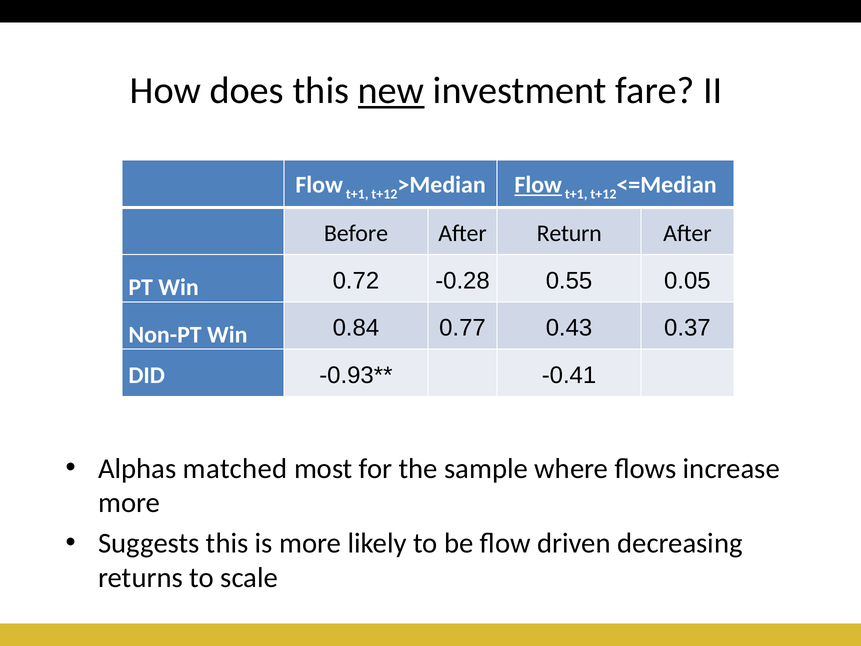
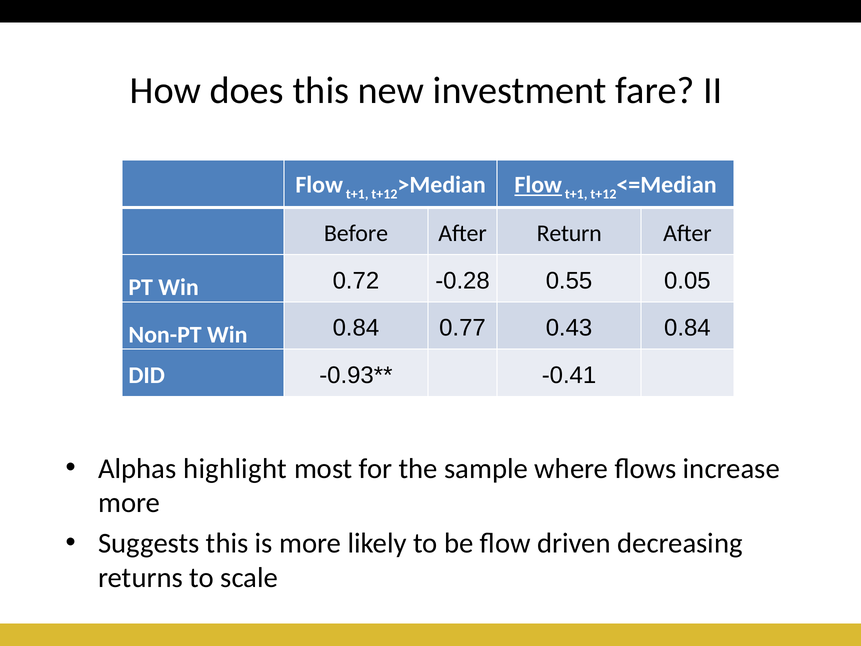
new underline: present -> none
0.43 0.37: 0.37 -> 0.84
matched: matched -> highlight
